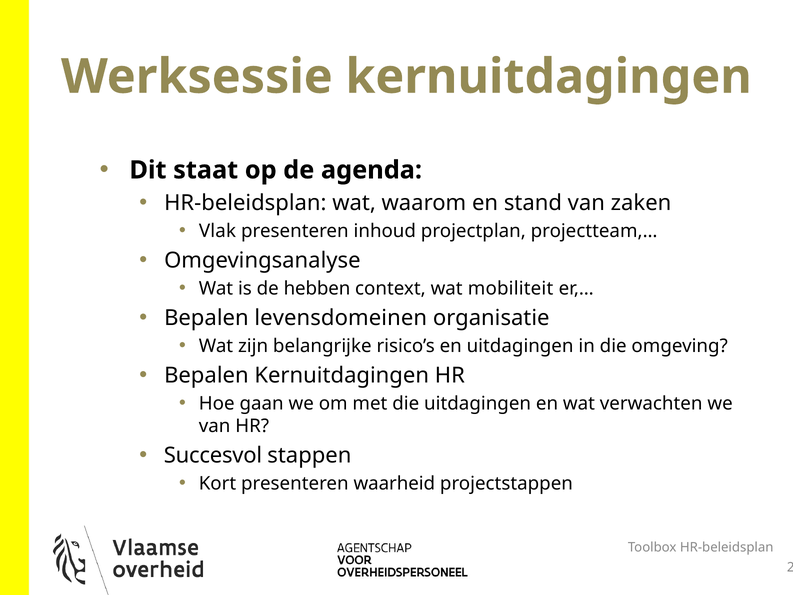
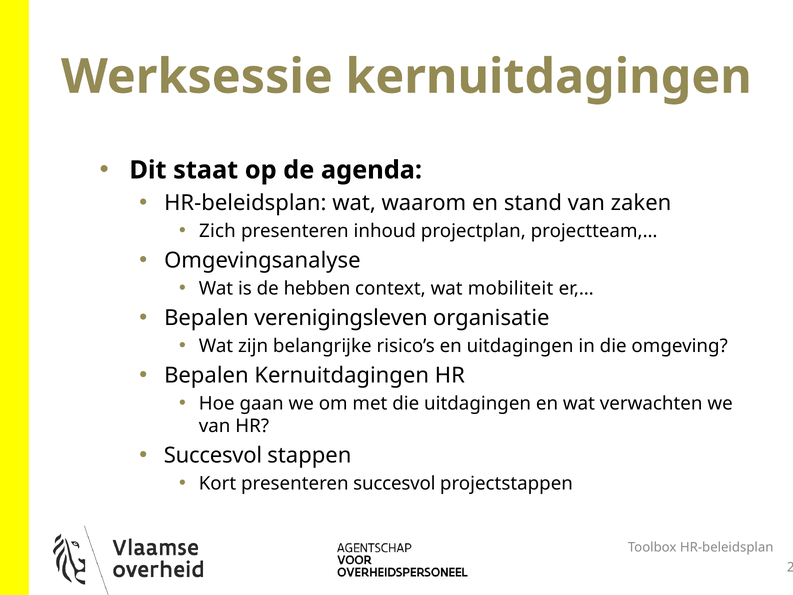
Vlak: Vlak -> Zich
levensdomeinen: levensdomeinen -> verenigingsleven
presenteren waarheid: waarheid -> succesvol
